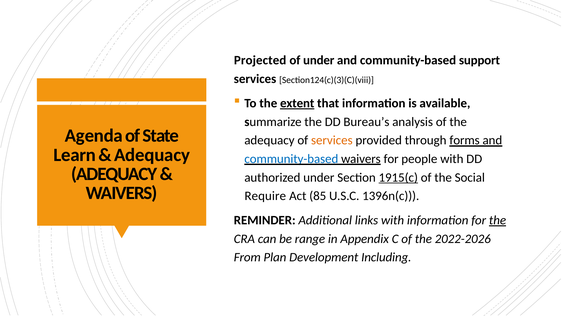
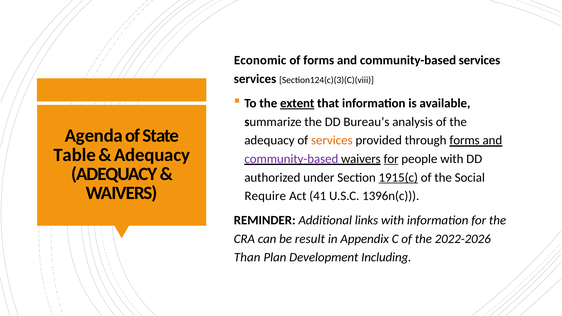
Projected: Projected -> Economic
of under: under -> forms
community-based support: support -> services
Learn: Learn -> Table
community-based at (291, 159) colour: blue -> purple
for at (391, 159) underline: none -> present
85: 85 -> 41
the at (498, 220) underline: present -> none
range: range -> result
From: From -> Than
